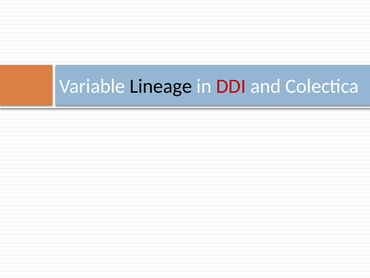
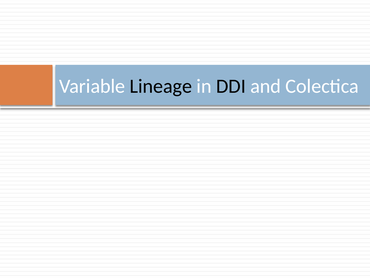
DDI colour: red -> black
